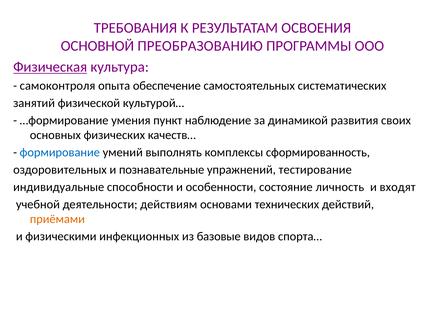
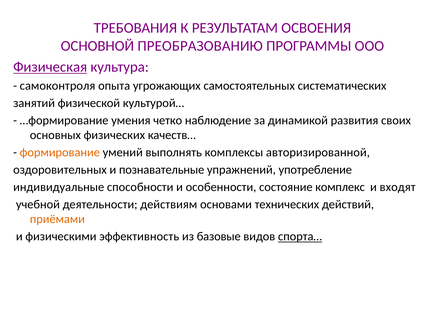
обеспечение: обеспечение -> угрожающих
пункт: пункт -> четко
формирование colour: blue -> orange
сформированность: сформированность -> авторизированной
тестирование: тестирование -> употребление
личность: личность -> комплекс
инфекционных: инфекционных -> эффективность
спорта… underline: none -> present
